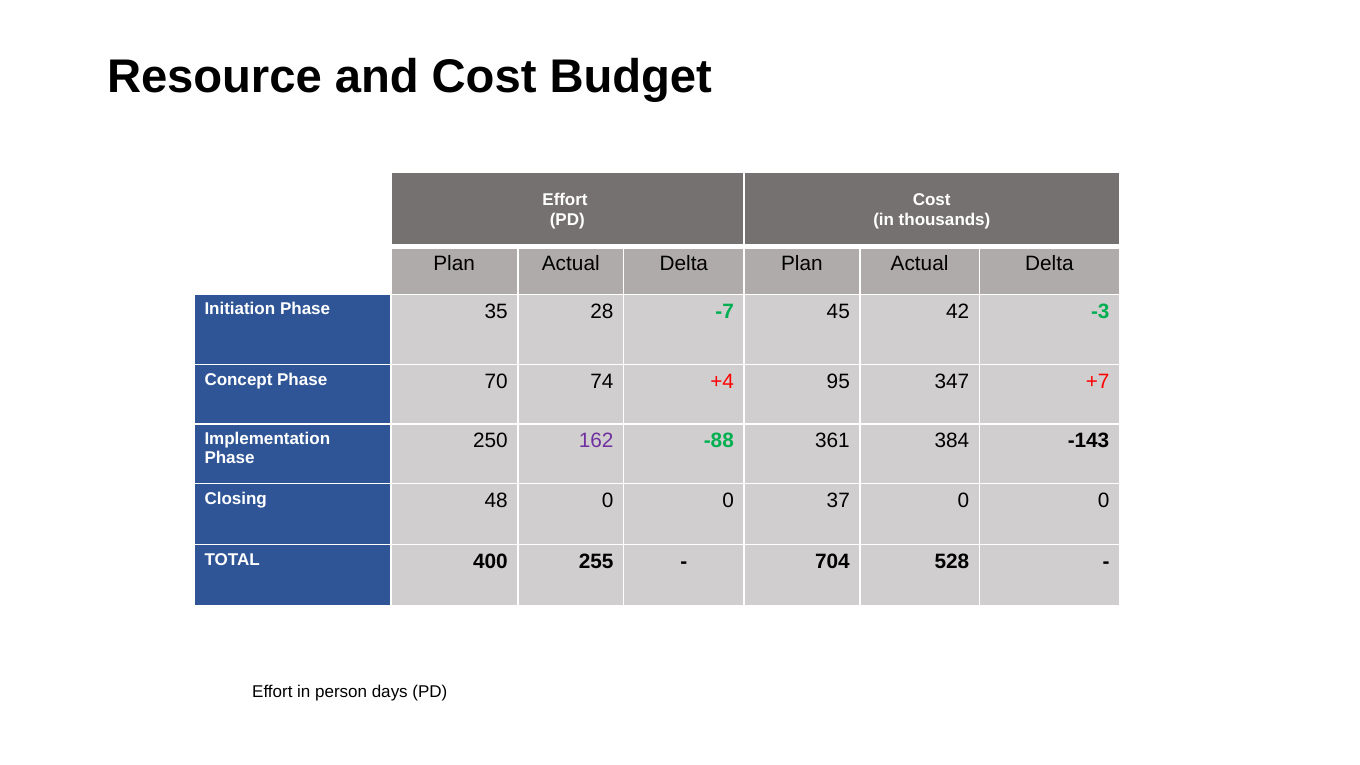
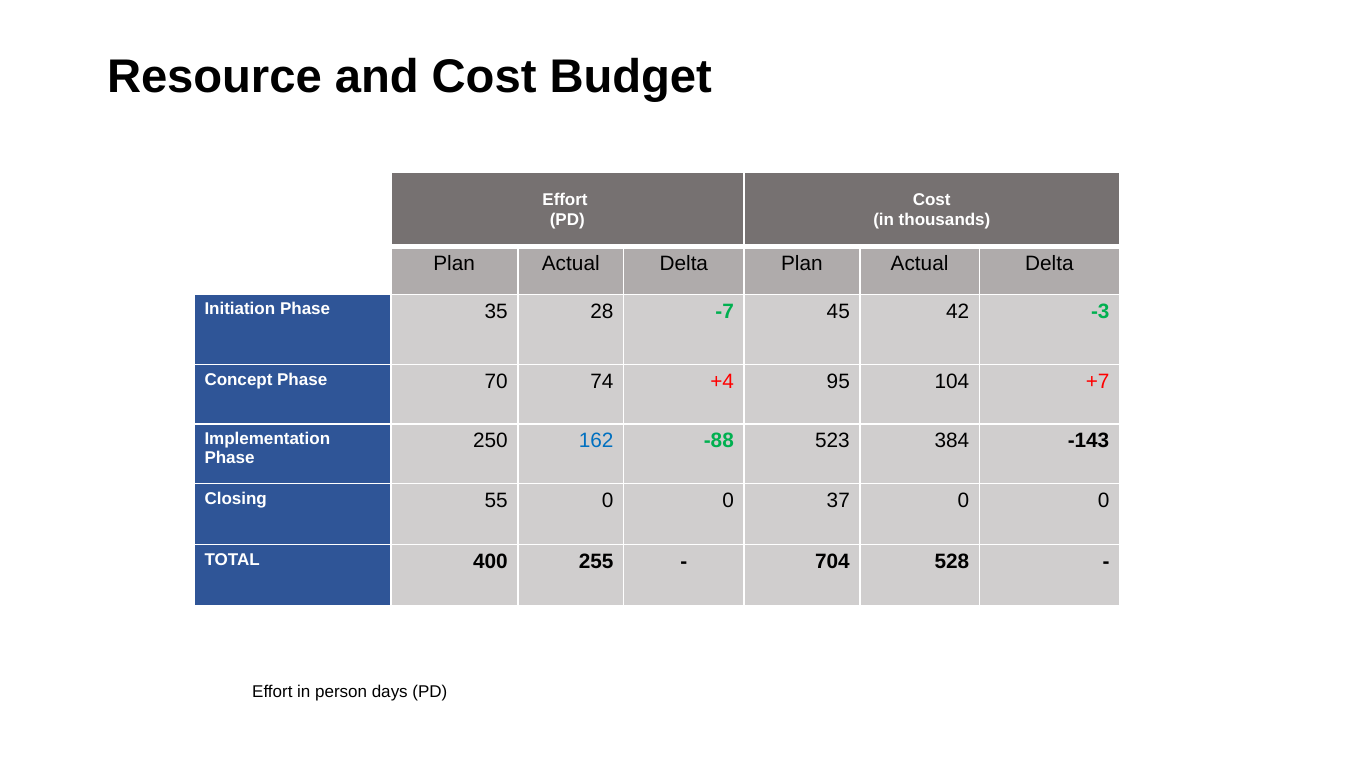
347: 347 -> 104
162 colour: purple -> blue
361: 361 -> 523
48: 48 -> 55
